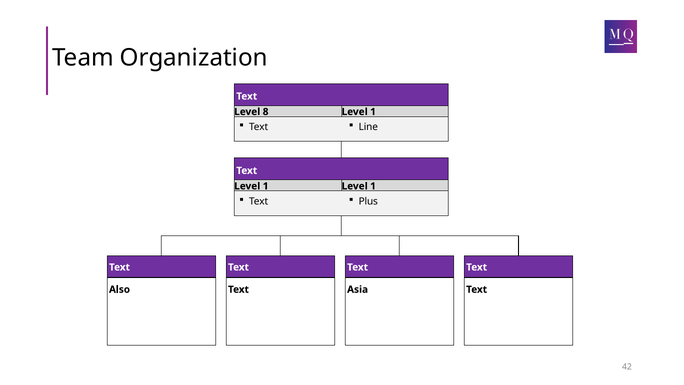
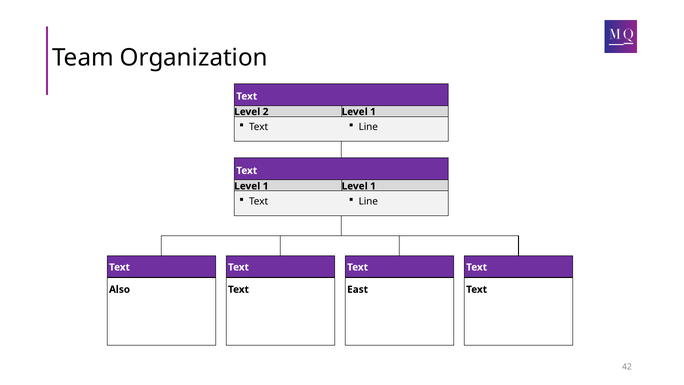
8: 8 -> 2
Plus at (368, 201): Plus -> Line
Asia: Asia -> East
